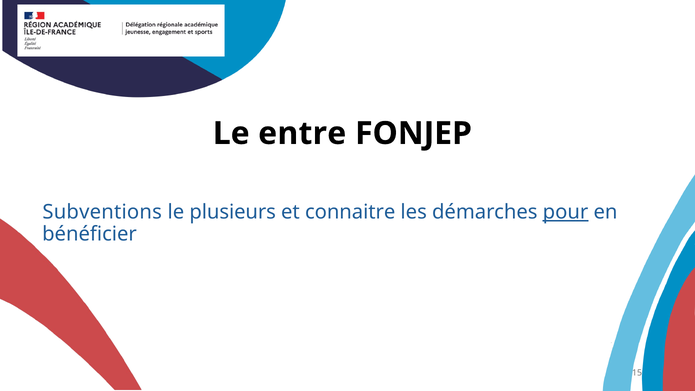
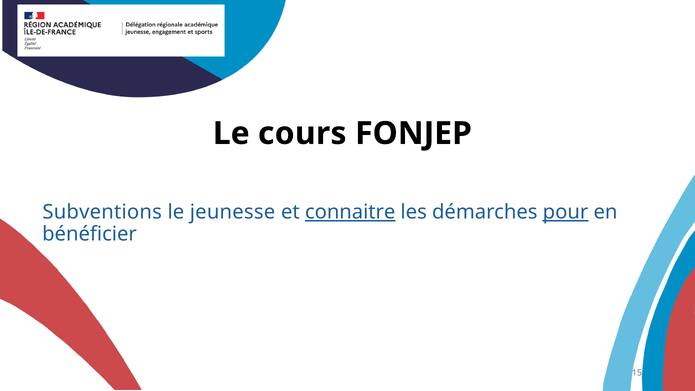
entre: entre -> cours
plusieurs: plusieurs -> jeunesse
connaitre underline: none -> present
